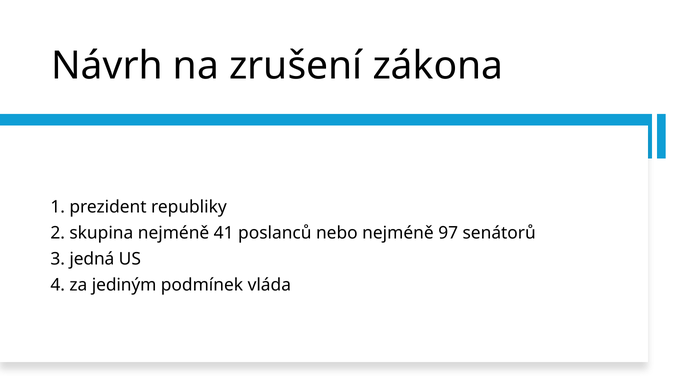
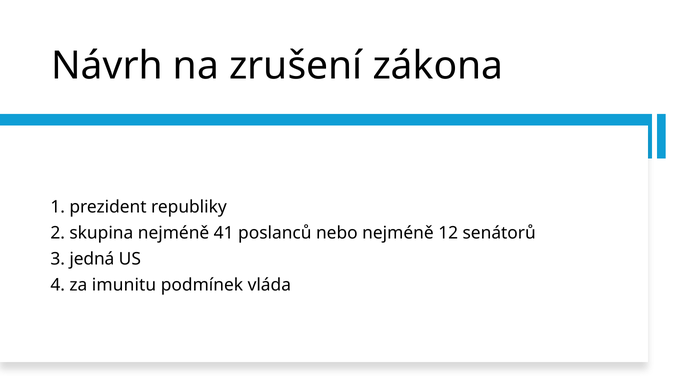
97: 97 -> 12
jediným: jediným -> imunitu
